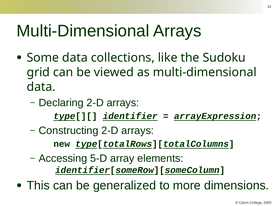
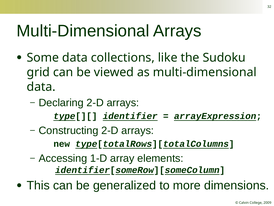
5-D: 5-D -> 1-D
